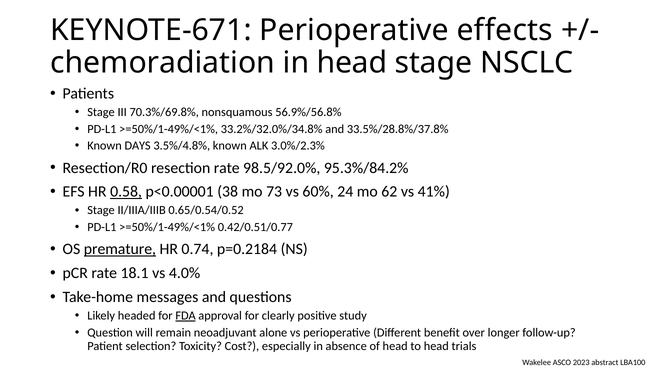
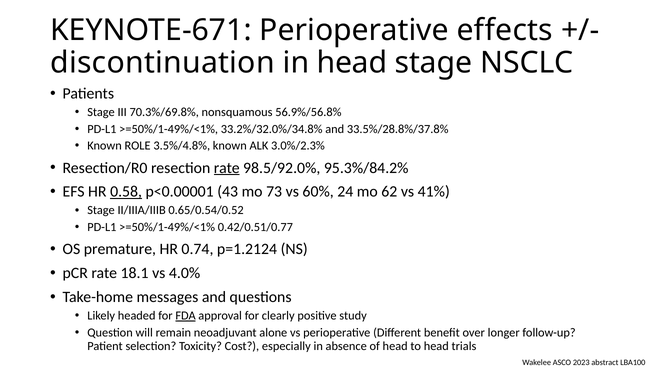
chemoradiation: chemoradiation -> discontinuation
DAYS: DAYS -> ROLE
rate at (227, 168) underline: none -> present
38: 38 -> 43
premature underline: present -> none
p=0.2184: p=0.2184 -> p=1.2124
